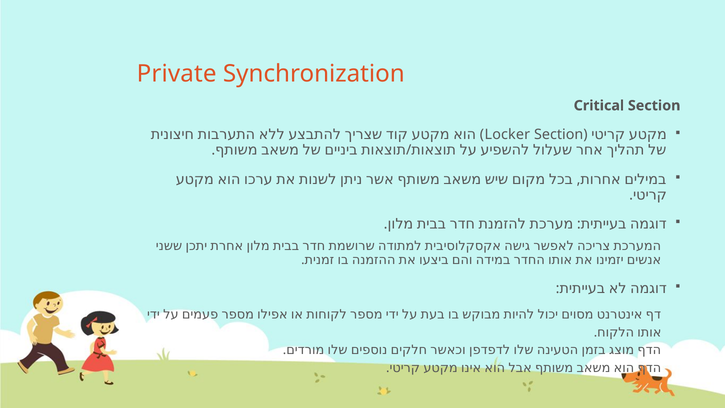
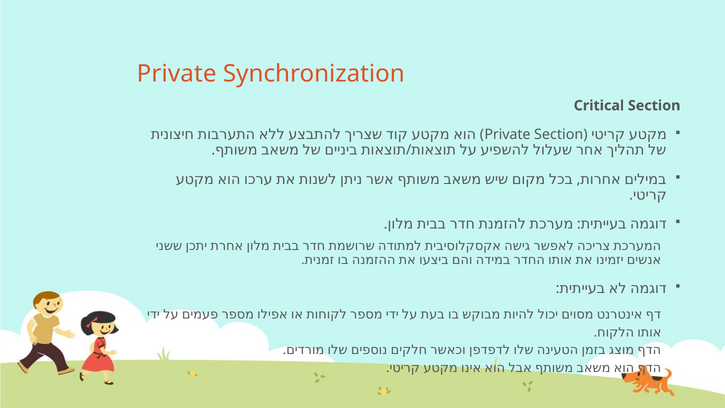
Locker at (507, 135): Locker -> Private
